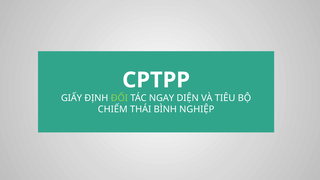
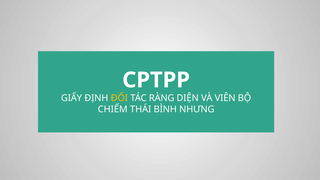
ĐỐI colour: light green -> yellow
NGAY: NGAY -> RÀNG
TIÊU: TIÊU -> VIÊN
NGHIỆP: NGHIỆP -> NHƯNG
